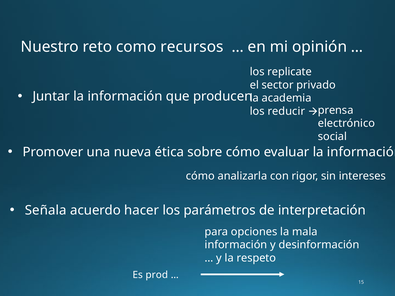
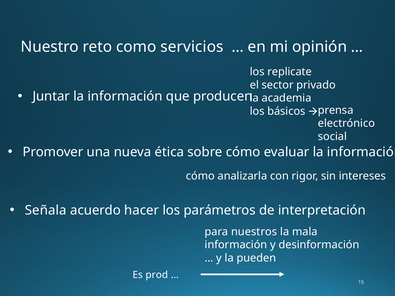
recursos: recursos -> servicios
reducir: reducir -> básicos
opciones: opciones -> nuestros
respeto: respeto -> pueden
